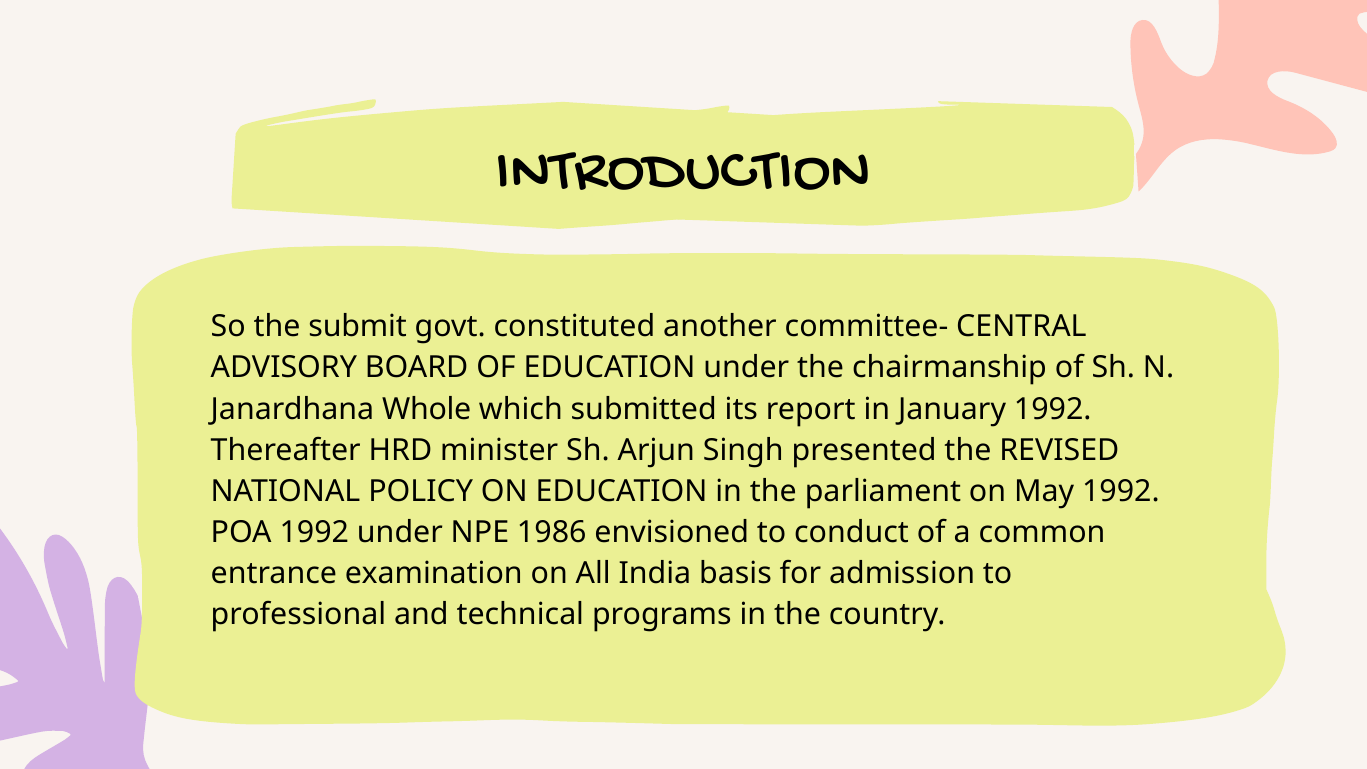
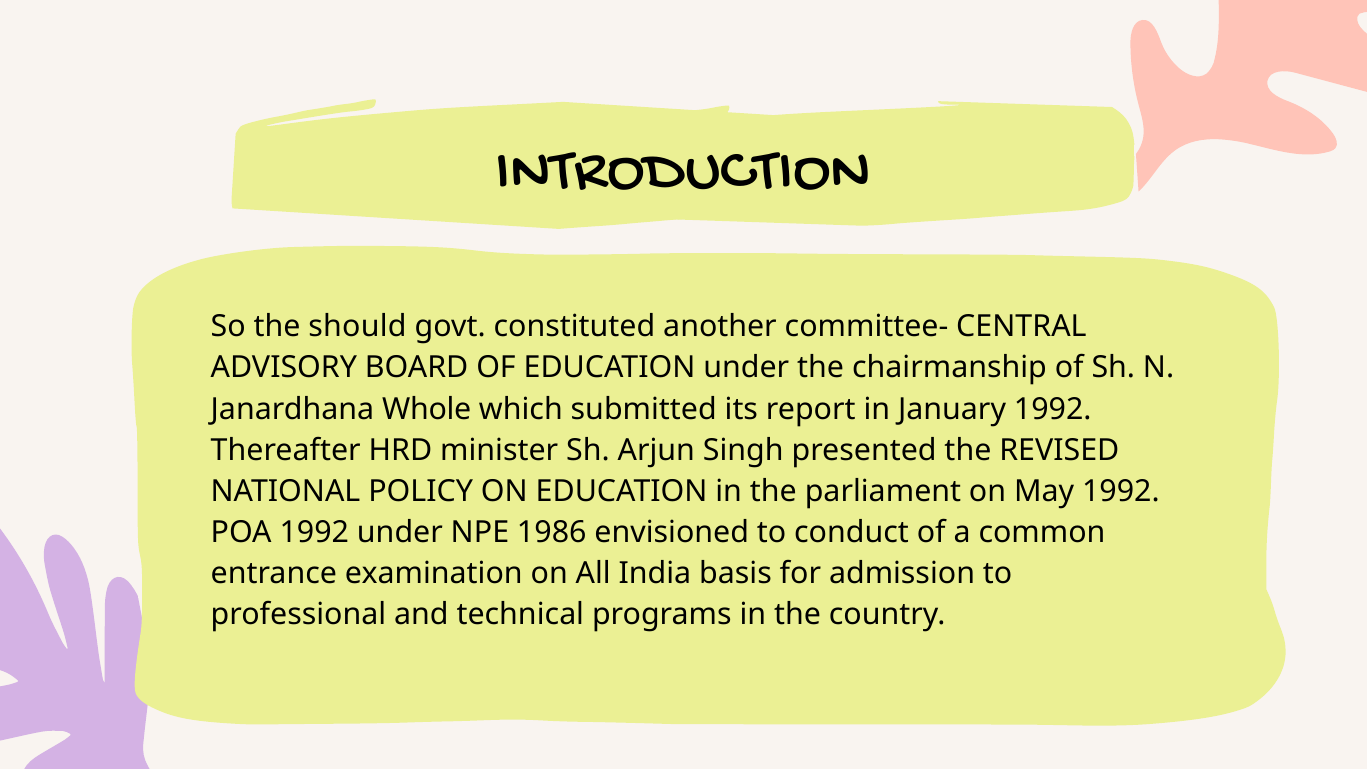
submit: submit -> should
